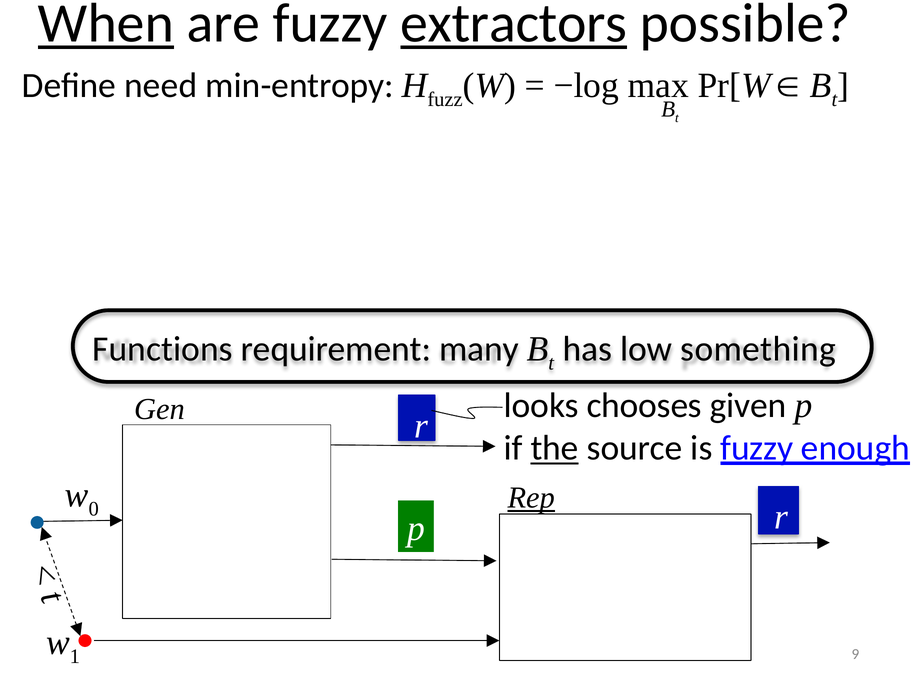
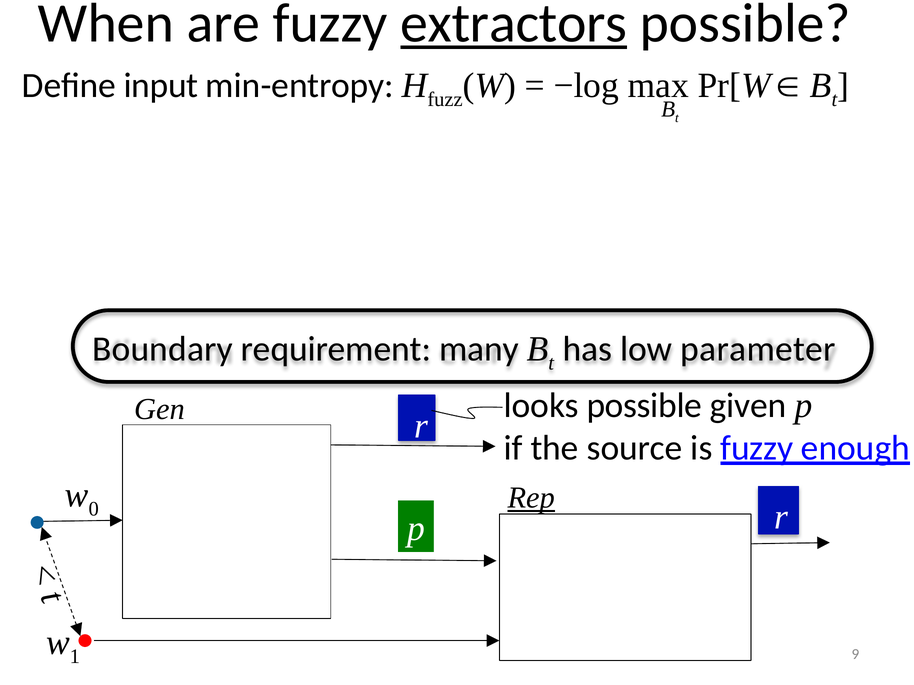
When underline: present -> none
need: need -> input
Functions: Functions -> Boundary
something: something -> parameter
looks chooses: chooses -> possible
the underline: present -> none
